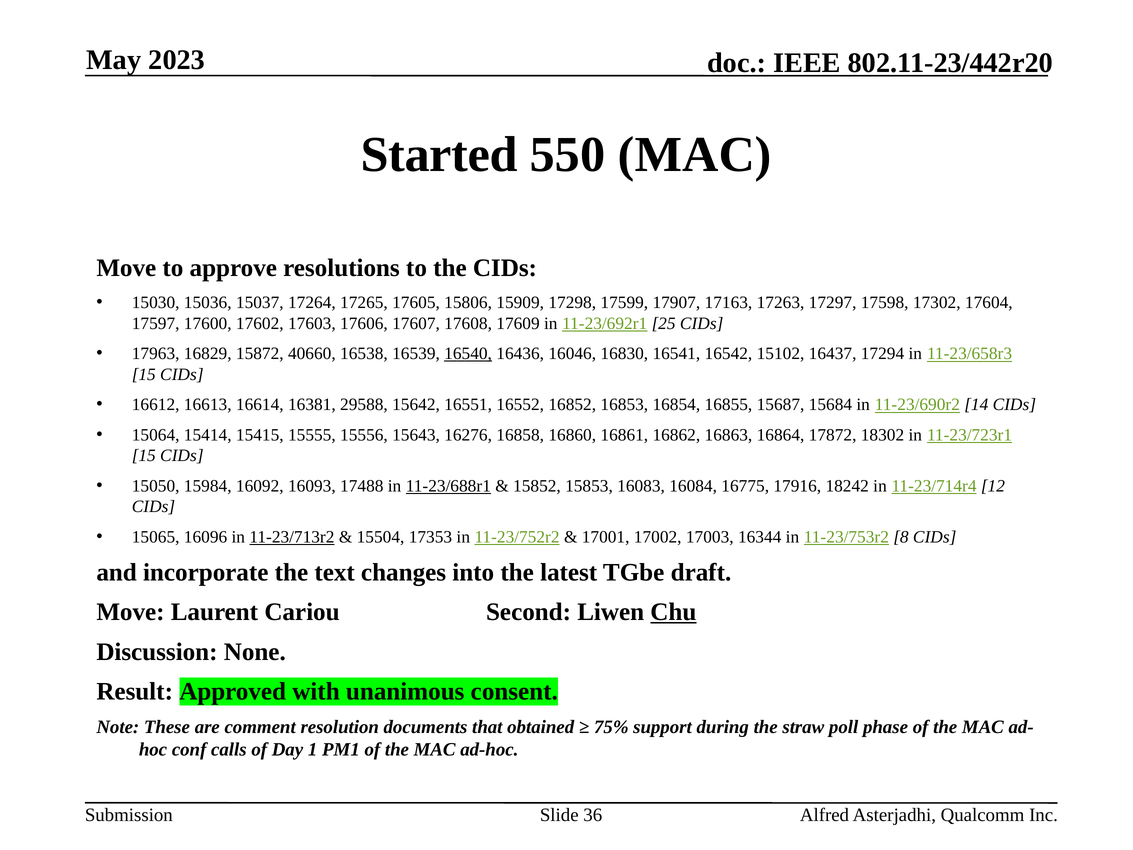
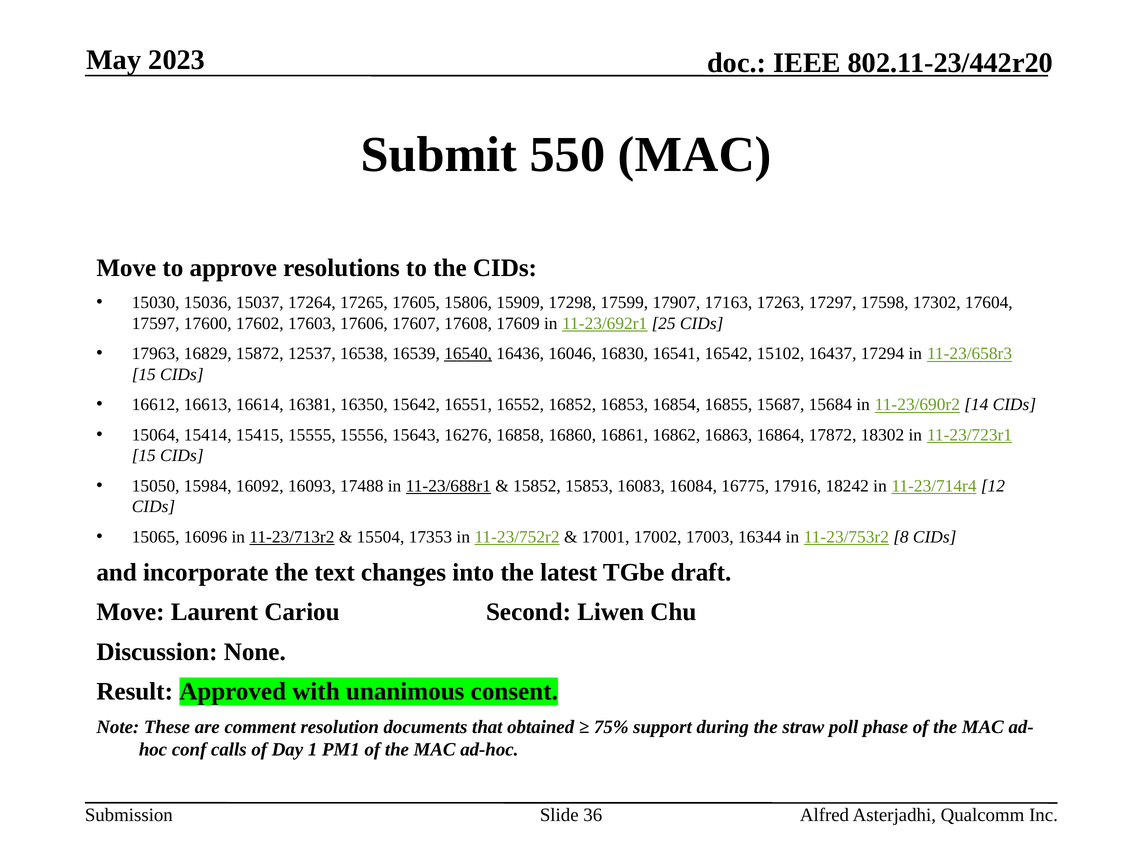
Started: Started -> Submit
40660: 40660 -> 12537
29588: 29588 -> 16350
Chu underline: present -> none
